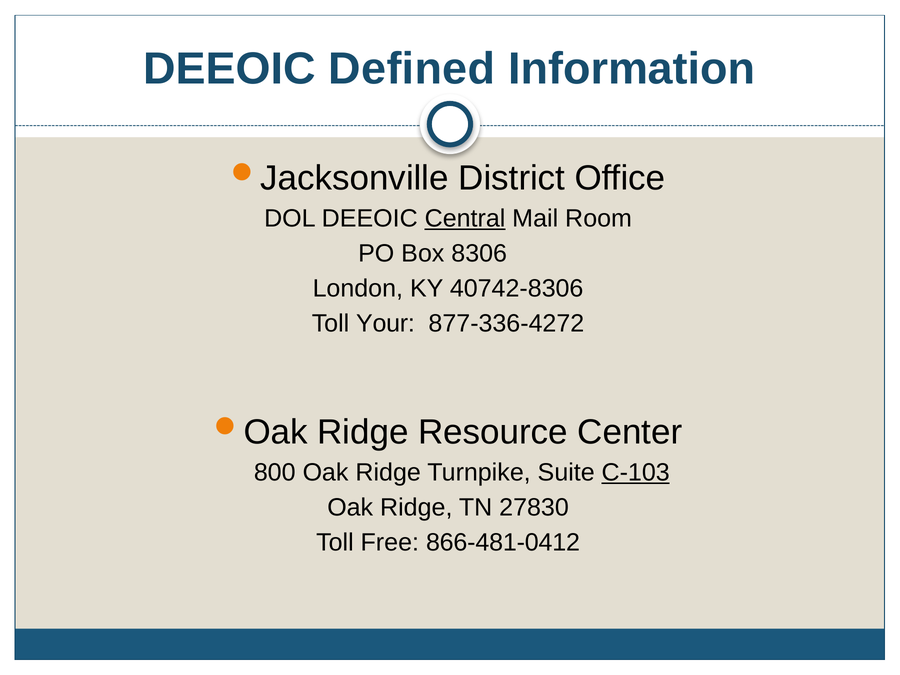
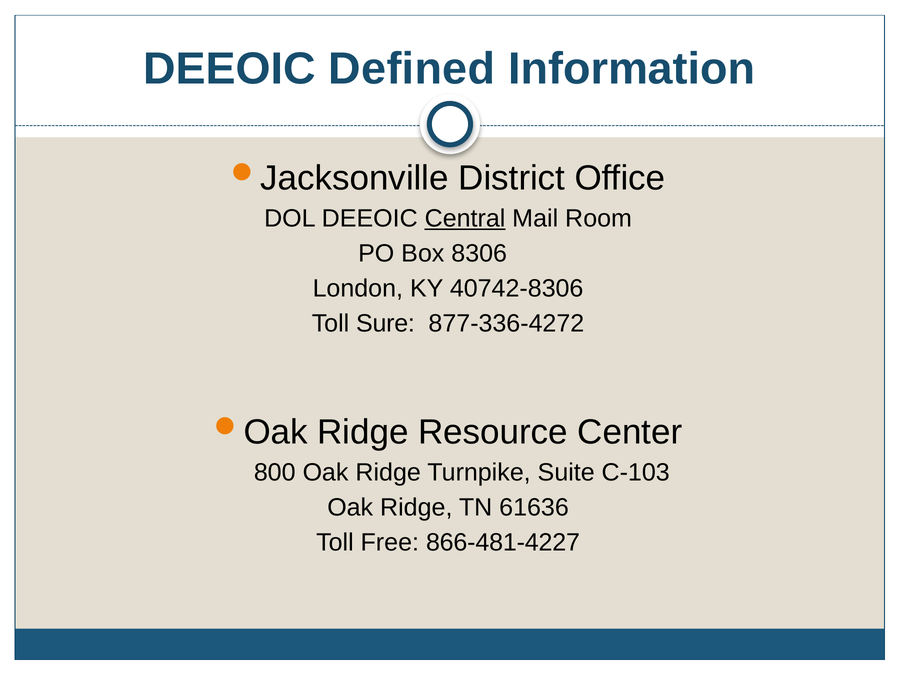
Your: Your -> Sure
C-103 underline: present -> none
27830: 27830 -> 61636
866-481-0412: 866-481-0412 -> 866-481-4227
